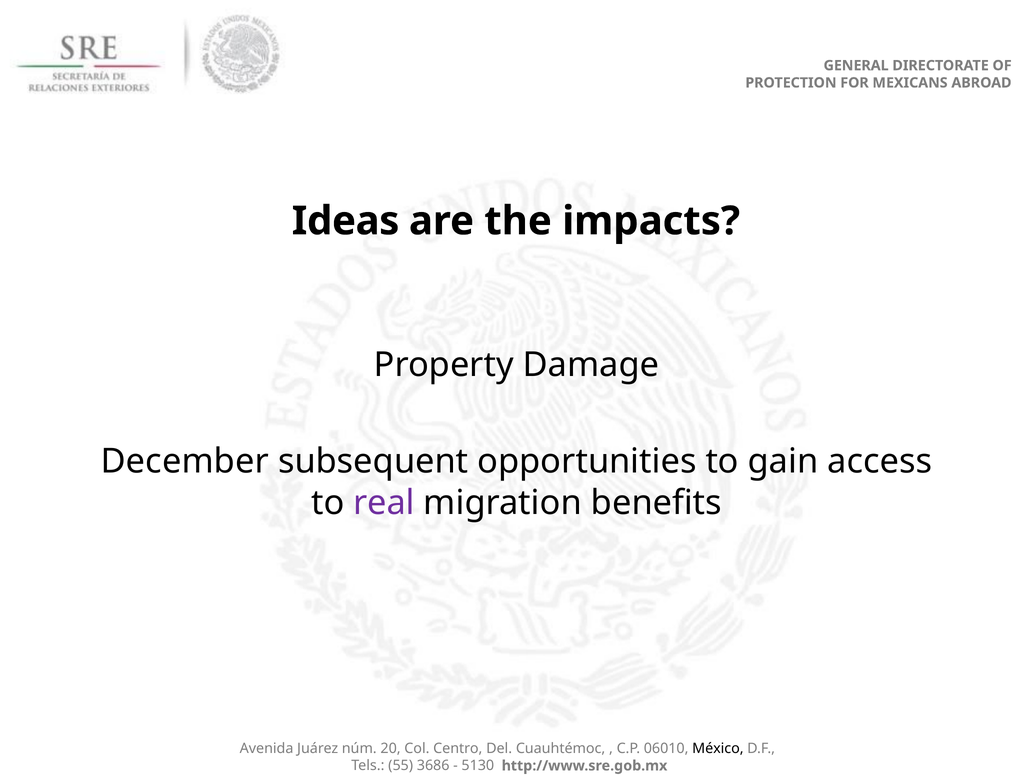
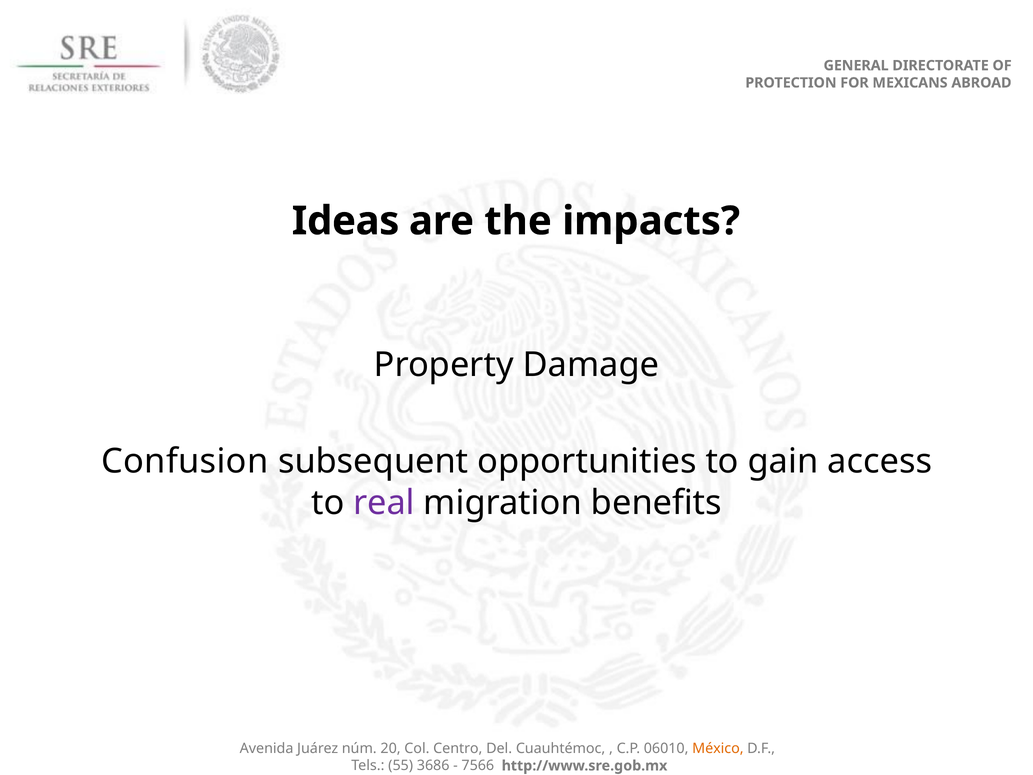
December: December -> Confusion
México colour: black -> orange
5130: 5130 -> 7566
